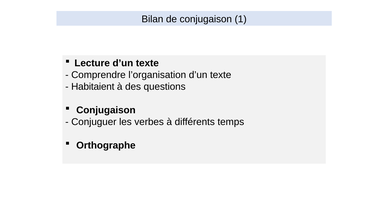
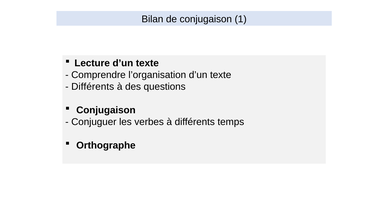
Habitaient at (93, 87): Habitaient -> Différents
